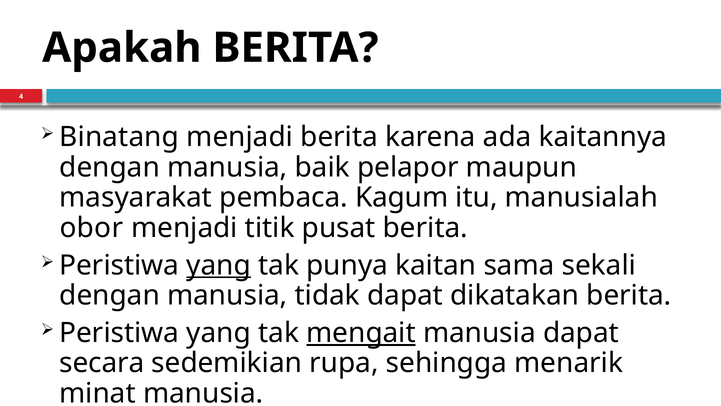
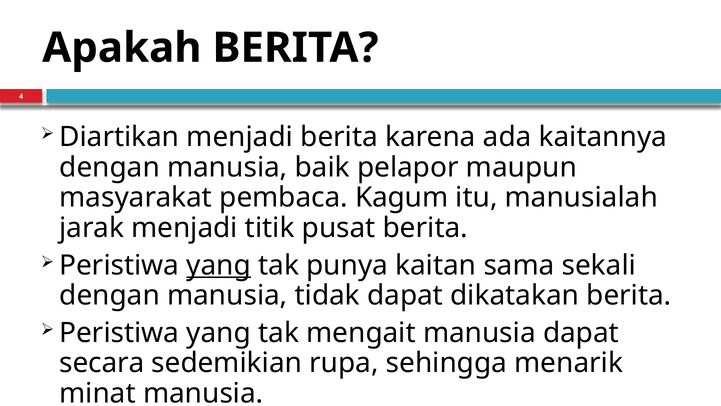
Binatang: Binatang -> Diartikan
obor: obor -> jarak
mengait underline: present -> none
